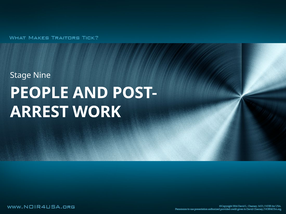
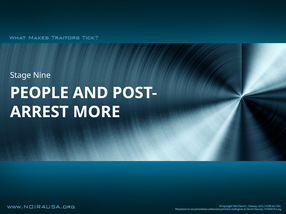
WORK: WORK -> MORE
